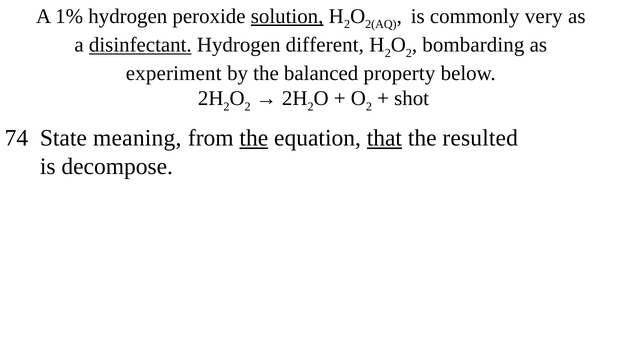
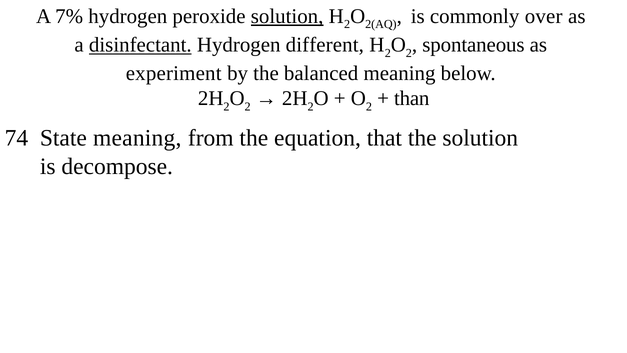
1%: 1% -> 7%
very: very -> over
bombarding: bombarding -> spontaneous
balanced property: property -> meaning
shot: shot -> than
the at (254, 138) underline: present -> none
that underline: present -> none
the resulted: resulted -> solution
